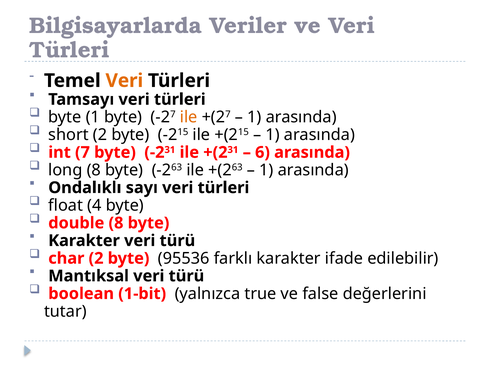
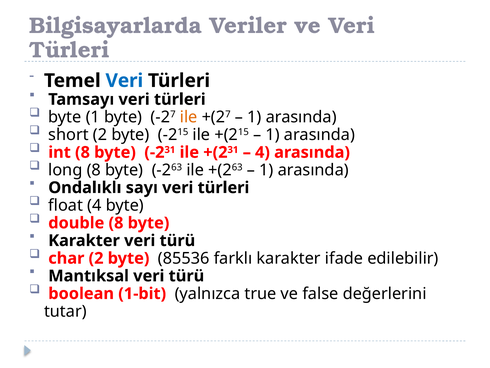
Veri at (124, 81) colour: orange -> blue
int 7: 7 -> 8
6 at (262, 152): 6 -> 4
95536: 95536 -> 85536
